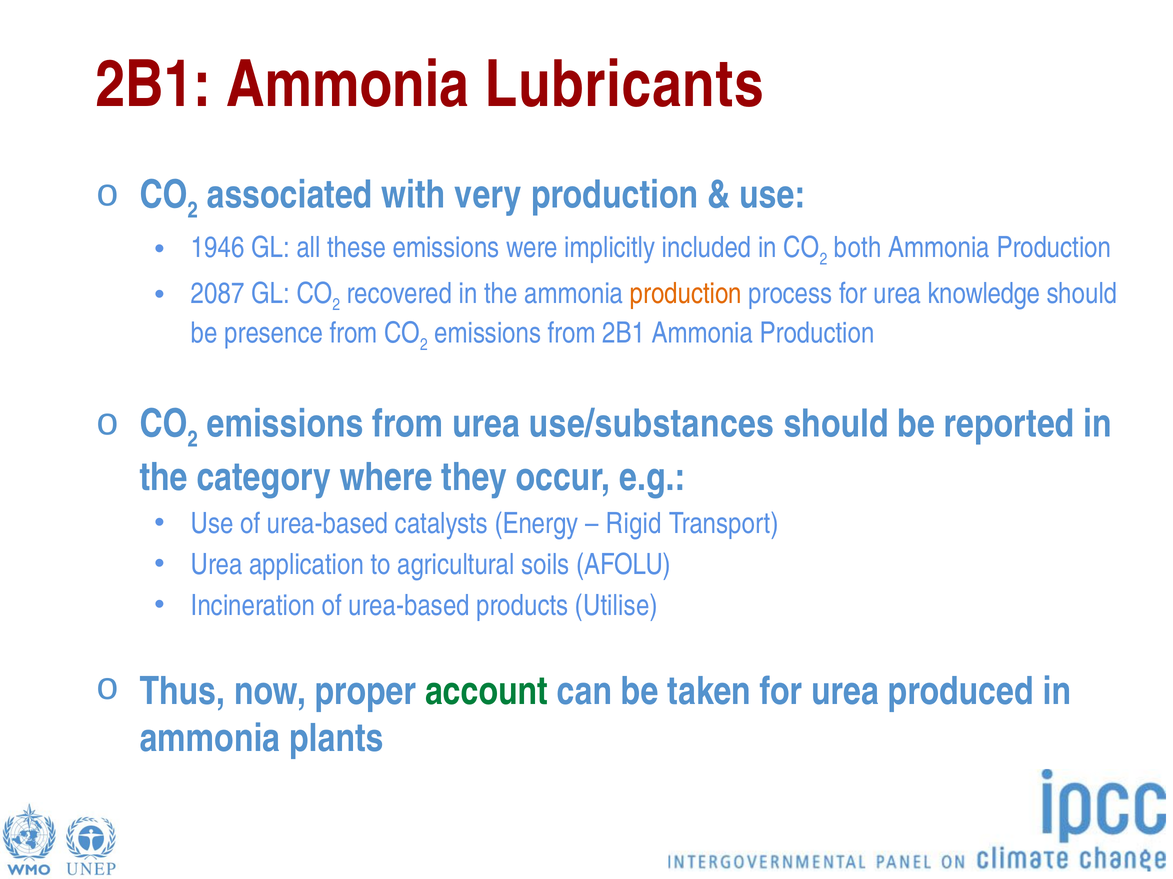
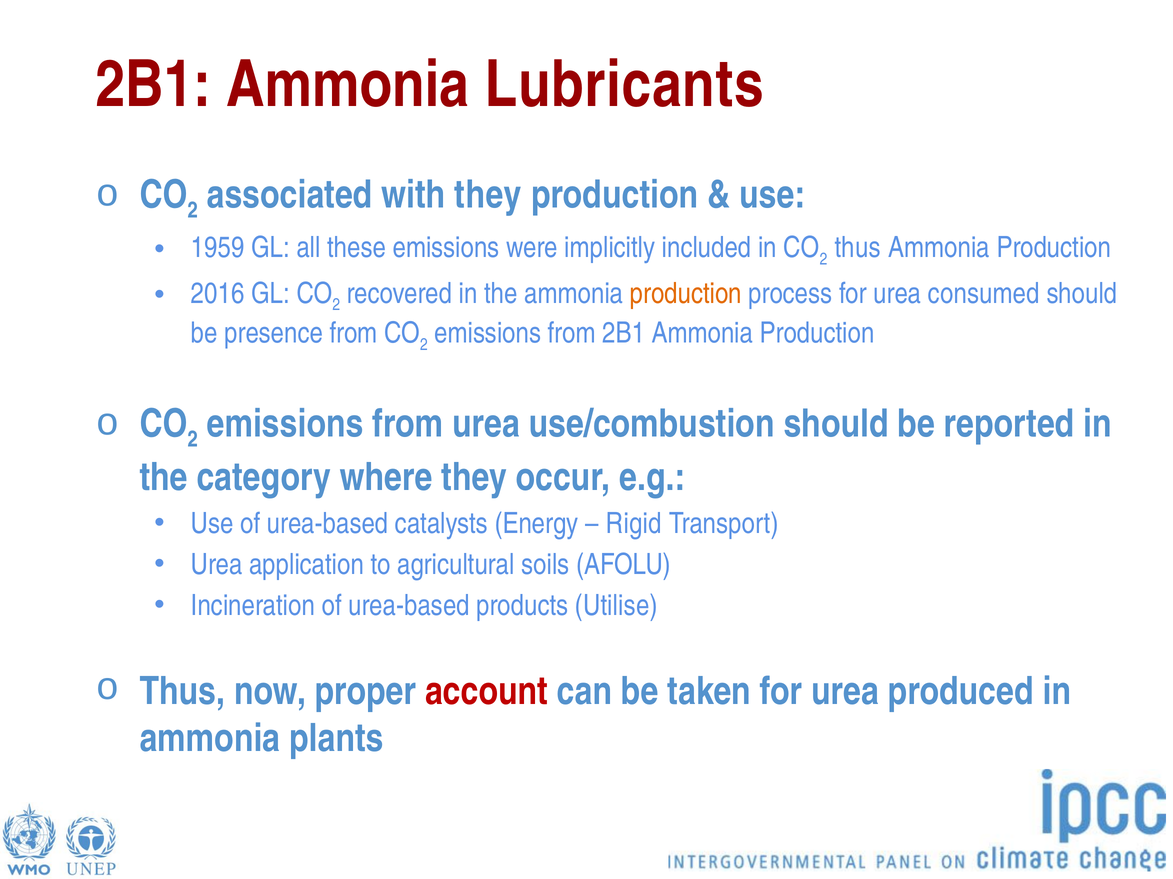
with very: very -> they
1946: 1946 -> 1959
both at (858, 248): both -> thus
2087: 2087 -> 2016
knowledge: knowledge -> consumed
use/substances: use/substances -> use/combustion
account colour: green -> red
